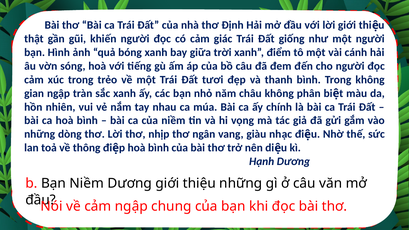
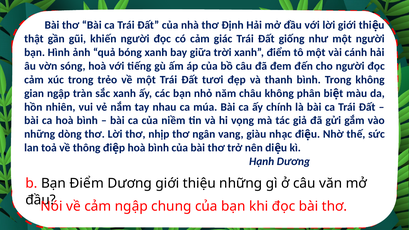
Bạn Niềm: Niềm -> Điểm
